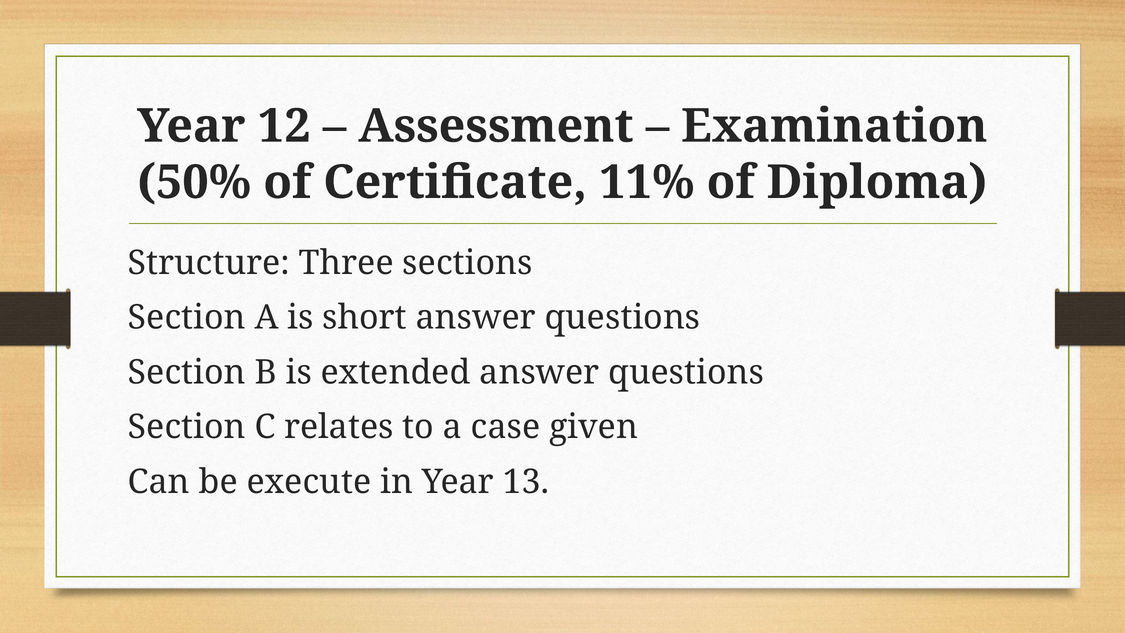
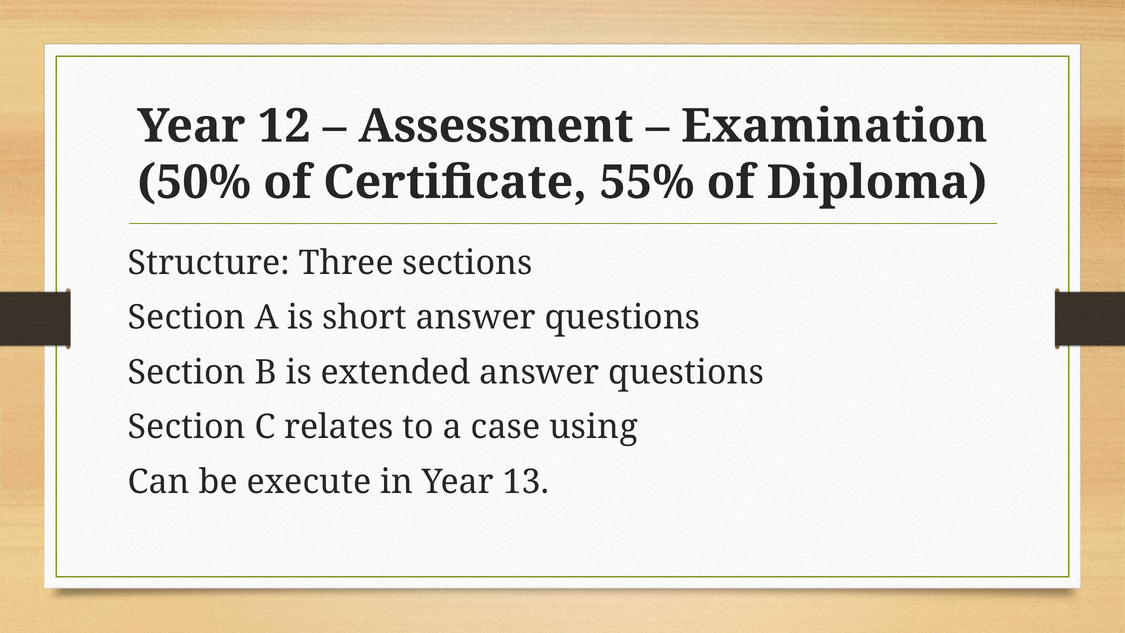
11%: 11% -> 55%
given: given -> using
